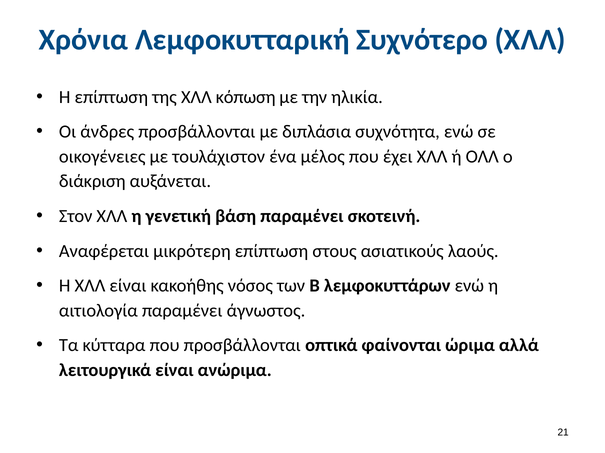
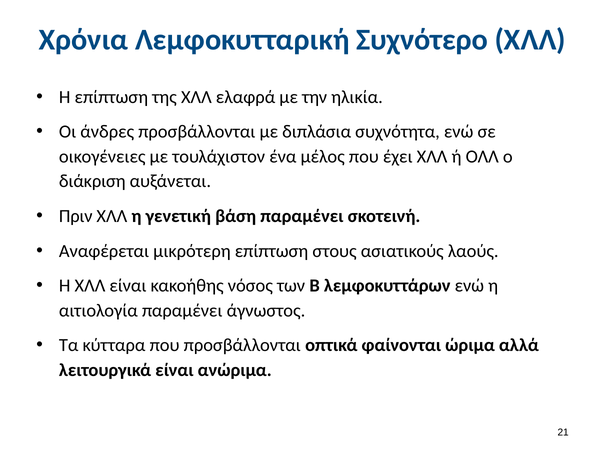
κόπωση: κόπωση -> ελαφρά
Στον: Στον -> Πριν
